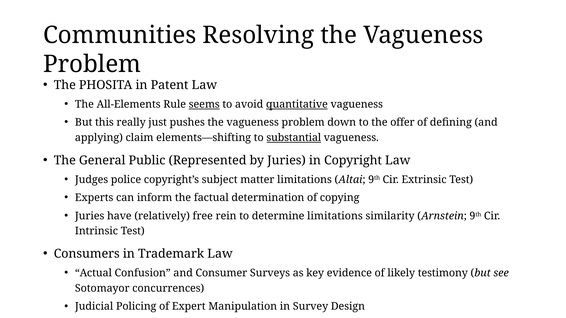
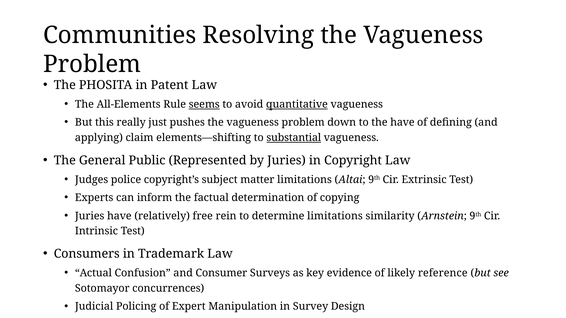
the offer: offer -> have
testimony: testimony -> reference
